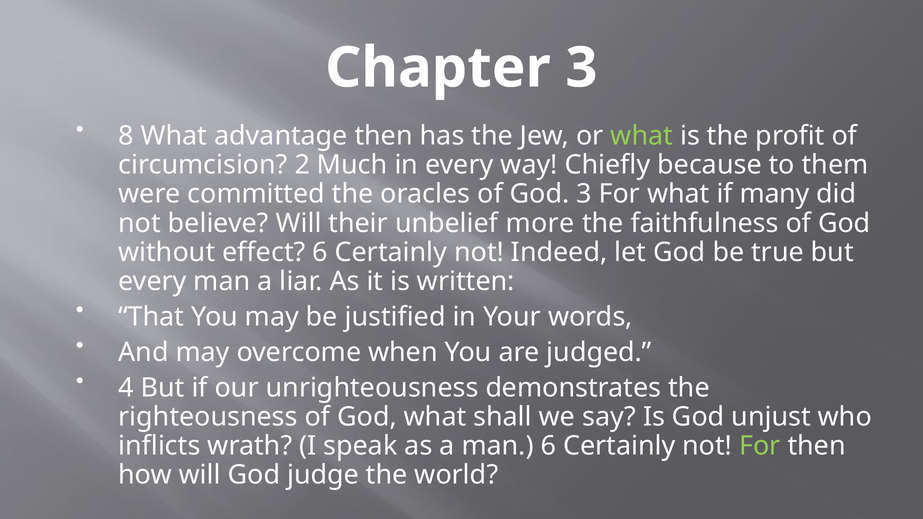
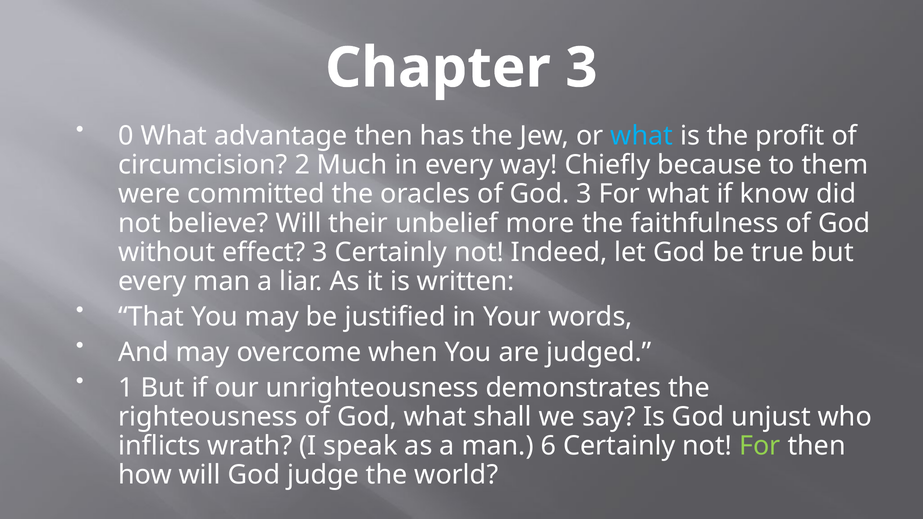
8: 8 -> 0
what at (642, 136) colour: light green -> light blue
many: many -> know
effect 6: 6 -> 3
4: 4 -> 1
